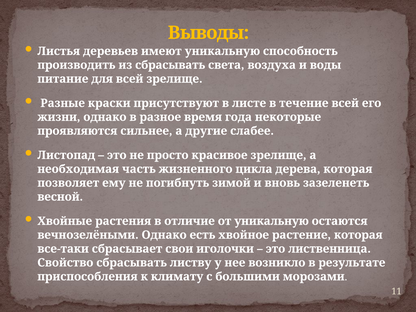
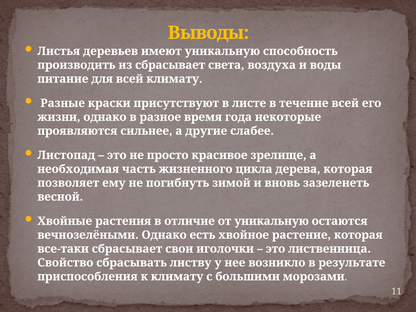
из сбрасывать: сбрасывать -> сбрасывает
всей зрелище: зрелище -> климату
